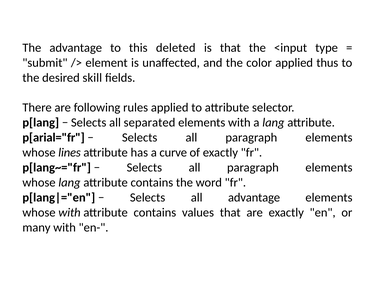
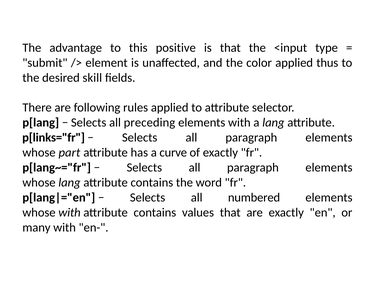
deleted: deleted -> positive
separated: separated -> preceding
p[arial="fr: p[arial="fr -> p[links="fr
lines: lines -> part
all advantage: advantage -> numbered
